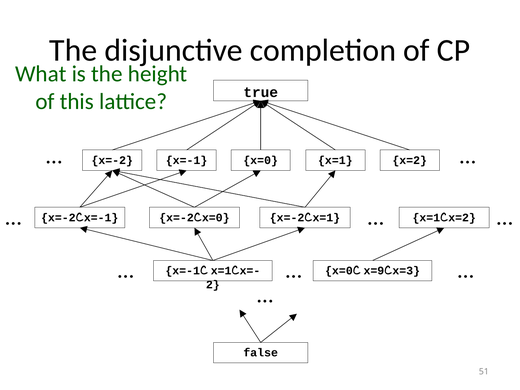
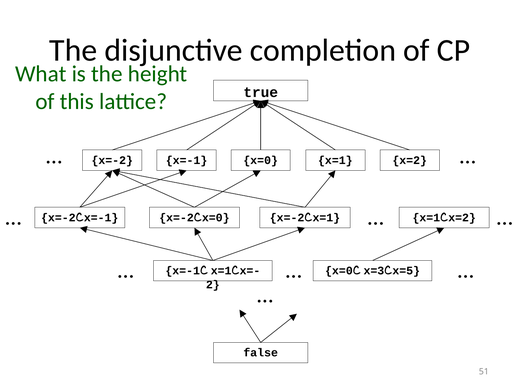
x=9: x=9 -> x=3
x=3: x=3 -> x=5
